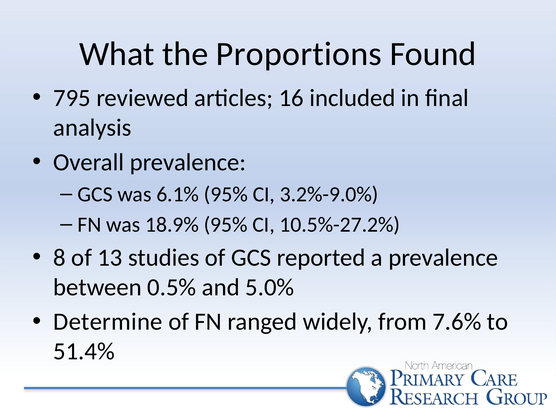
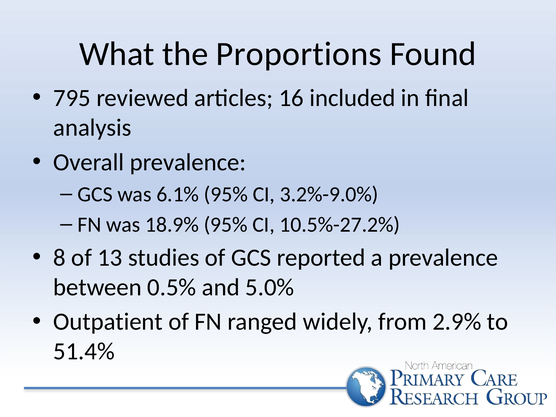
Determine: Determine -> Outpatient
7.6%: 7.6% -> 2.9%
